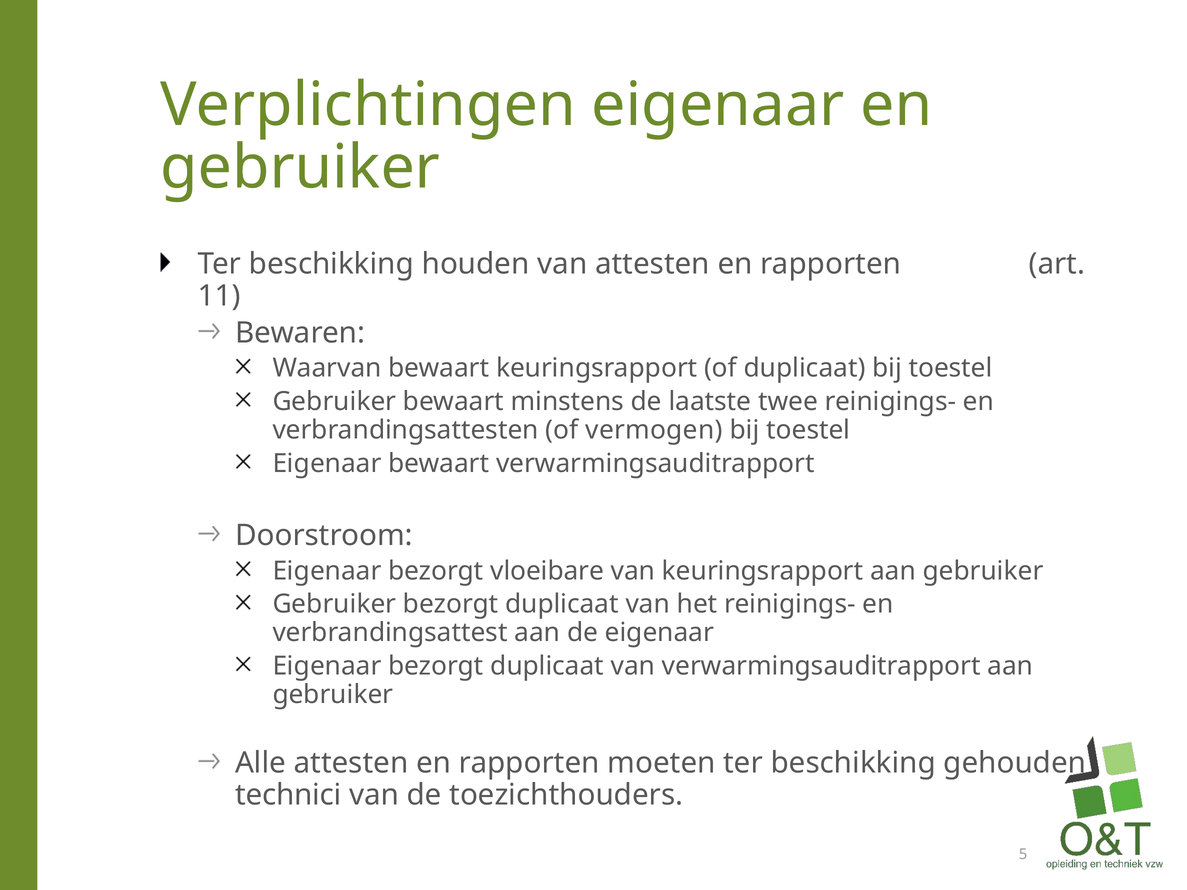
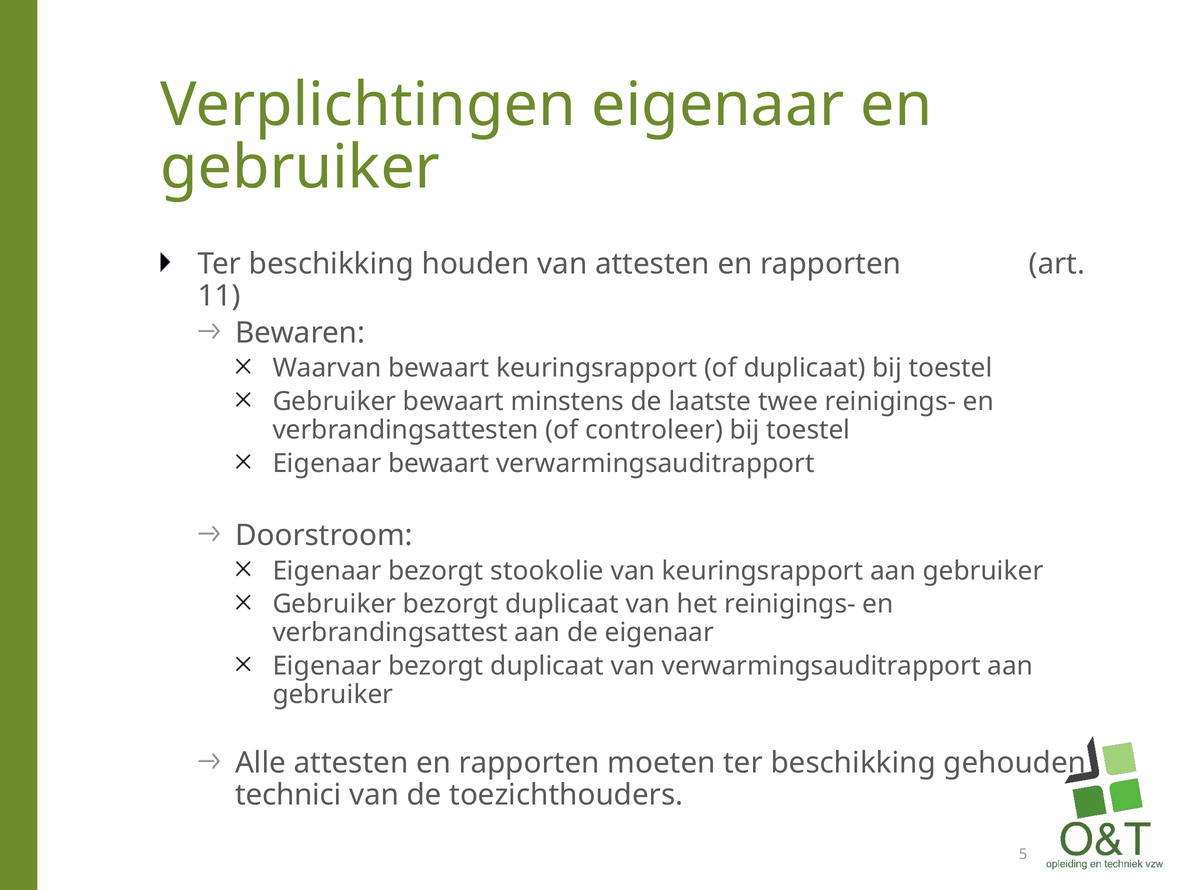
vermogen: vermogen -> controleer
vloeibare: vloeibare -> stookolie
